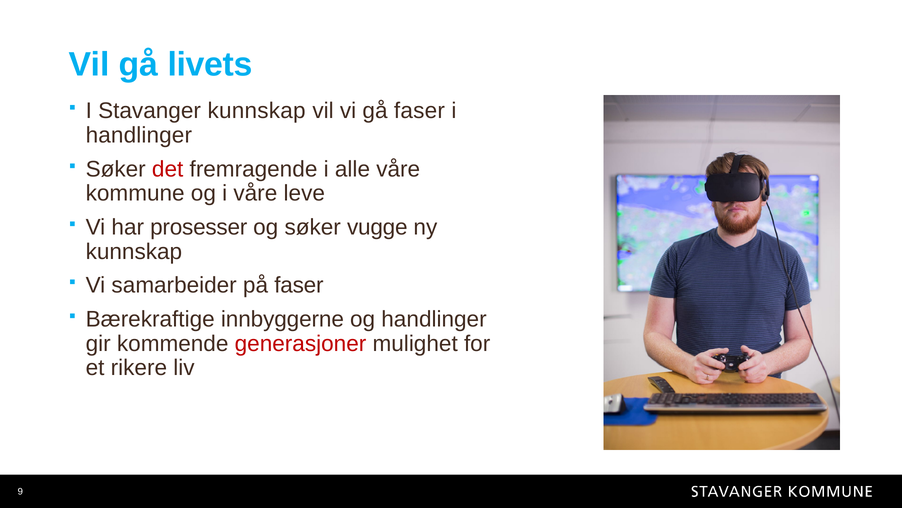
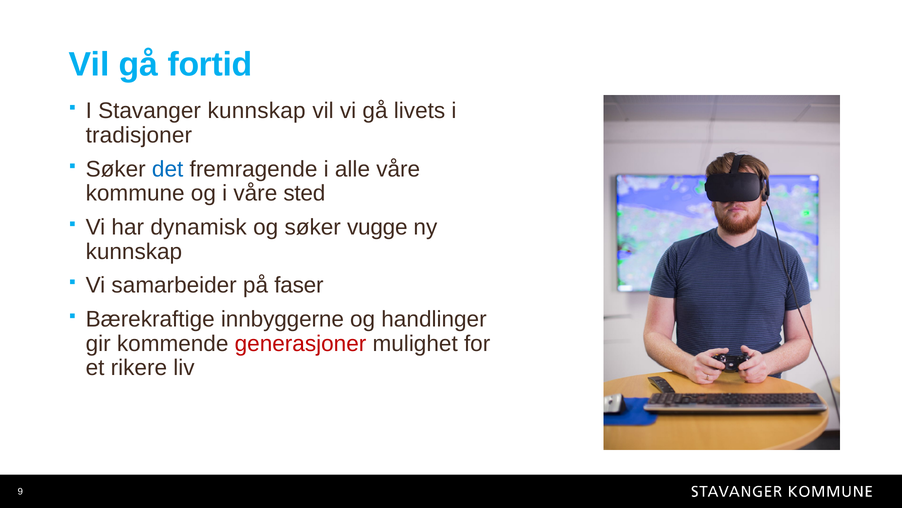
livets: livets -> fortid
gå faser: faser -> livets
handlinger at (139, 135): handlinger -> tradisjoner
det colour: red -> blue
leve: leve -> sted
prosesser: prosesser -> dynamisk
